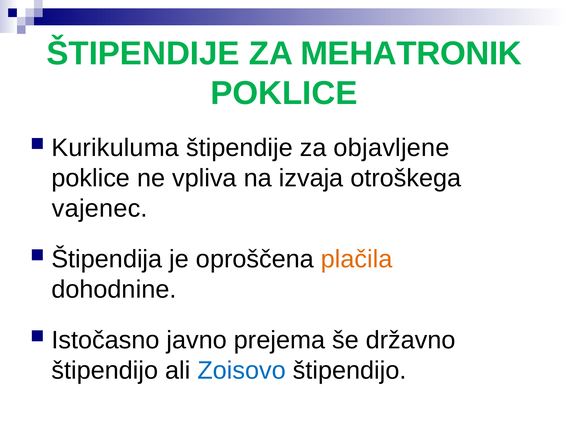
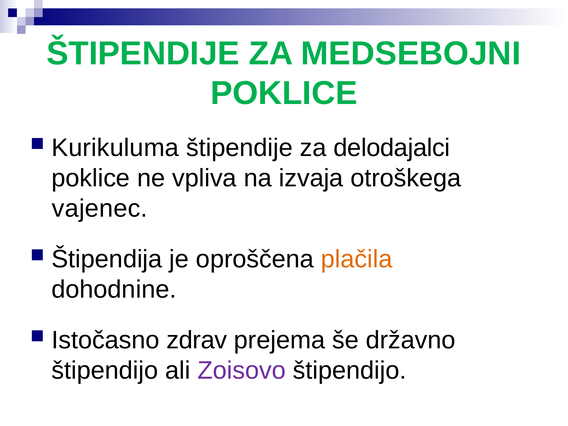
MEHATRONIK: MEHATRONIK -> MEDSEBOJNI
objavljene: objavljene -> delodajalci
javno: javno -> zdrav
Zoisovo colour: blue -> purple
